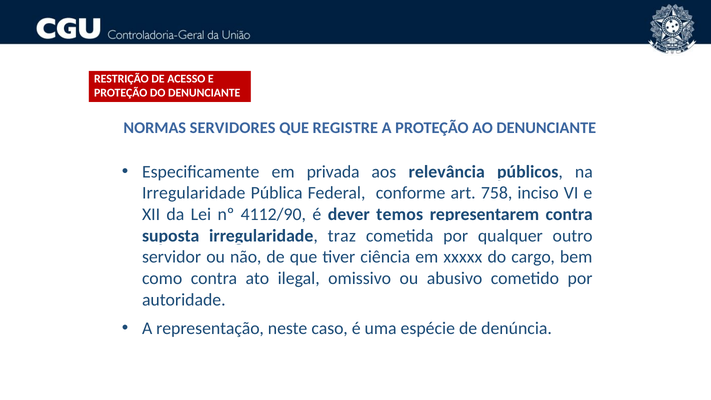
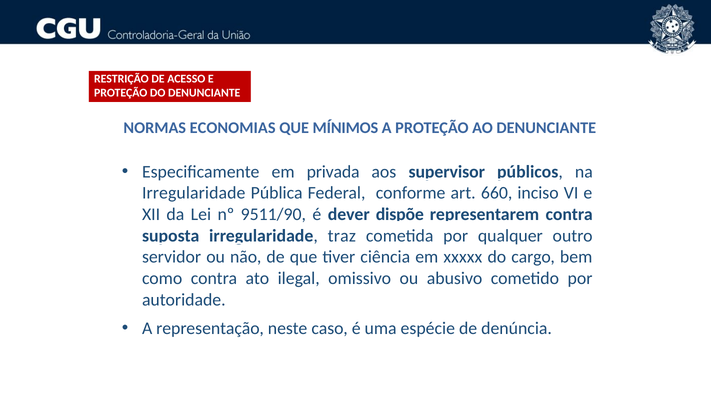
SERVIDORES: SERVIDORES -> ECONOMIAS
REGISTRE: REGISTRE -> MÍNIMOS
relevância: relevância -> supervisor
758: 758 -> 660
4112/90: 4112/90 -> 9511/90
temos: temos -> dispõe
